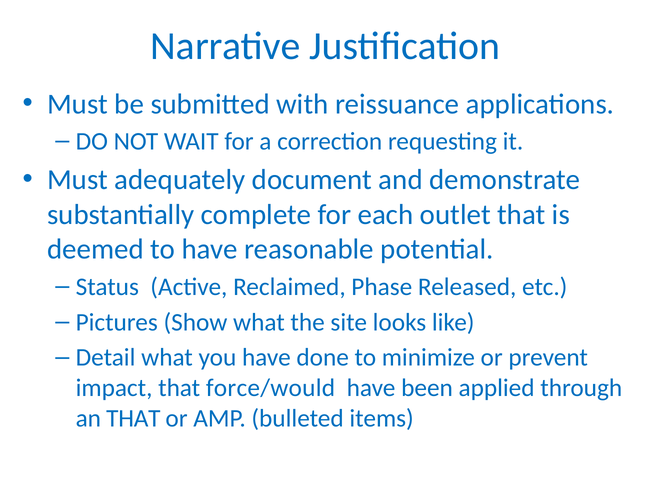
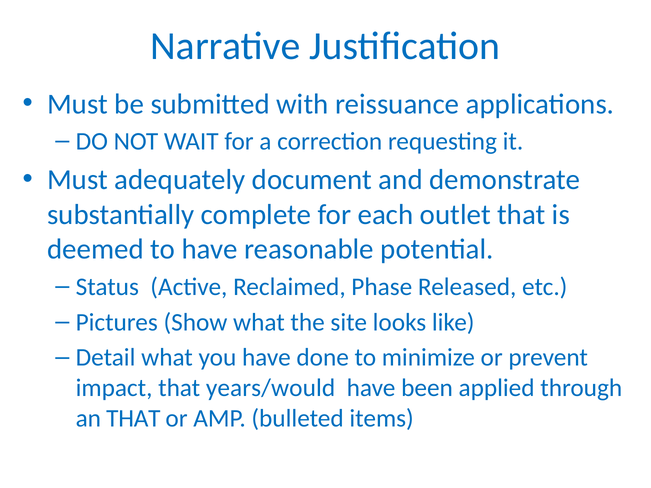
force/would: force/would -> years/would
